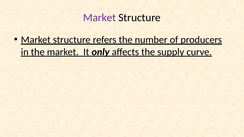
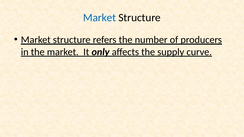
Market at (100, 18) colour: purple -> blue
